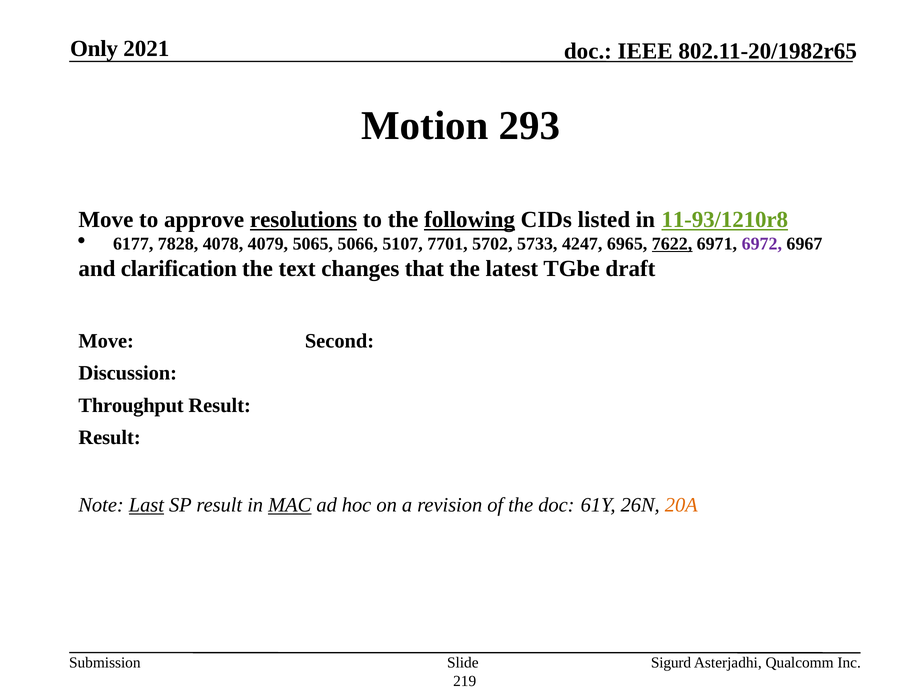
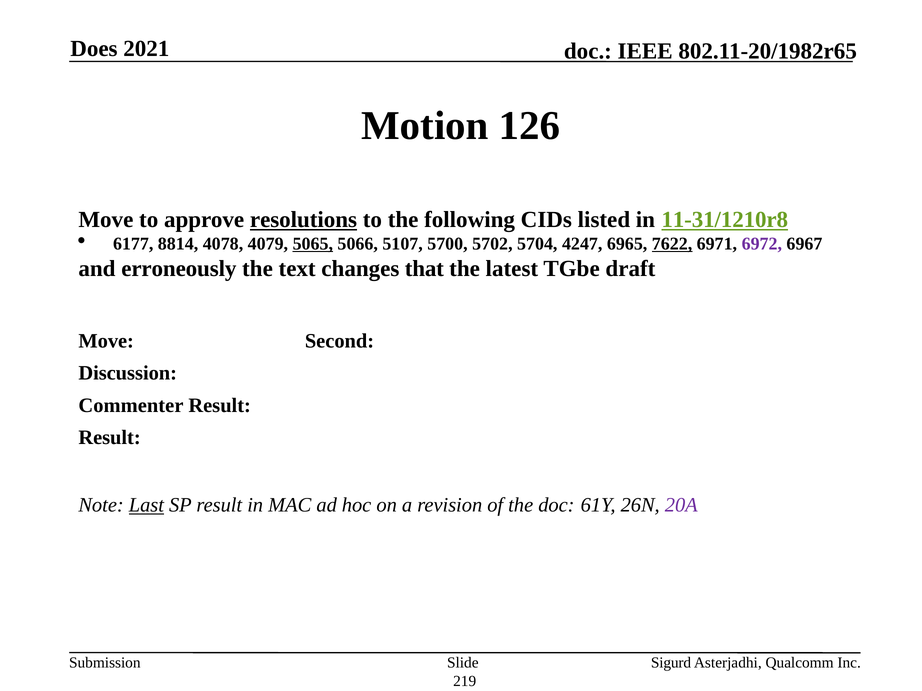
Only: Only -> Does
293: 293 -> 126
following underline: present -> none
11-93/1210r8: 11-93/1210r8 -> 11-31/1210r8
7828: 7828 -> 8814
5065 underline: none -> present
7701: 7701 -> 5700
5733: 5733 -> 5704
clarification: clarification -> erroneously
Throughput: Throughput -> Commenter
MAC underline: present -> none
20A colour: orange -> purple
